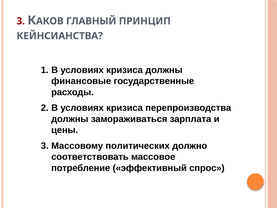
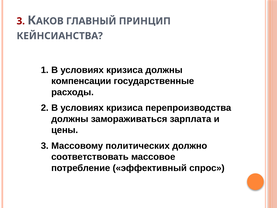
финансовые: финансовые -> компенсации
